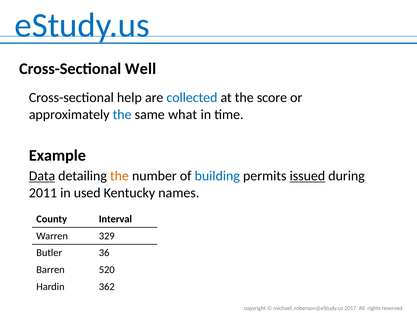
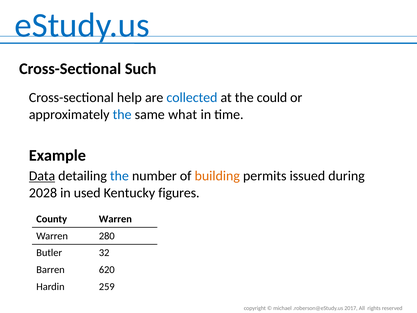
Well: Well -> Such
score: score -> could
the at (119, 176) colour: orange -> blue
building colour: blue -> orange
issued underline: present -> none
2011: 2011 -> 2028
names: names -> figures
County Interval: Interval -> Warren
329: 329 -> 280
36: 36 -> 32
520: 520 -> 620
362: 362 -> 259
